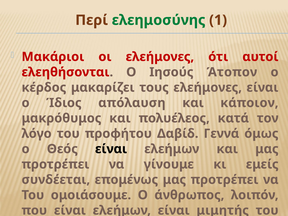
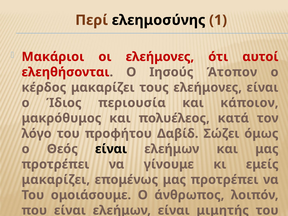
ελεημοσύνης colour: green -> black
απόλαυση: απόλαυση -> περιουσία
Γεννά: Γεννά -> Σώζει
συνδέεται at (56, 180): συνδέεται -> μακαρίζει
